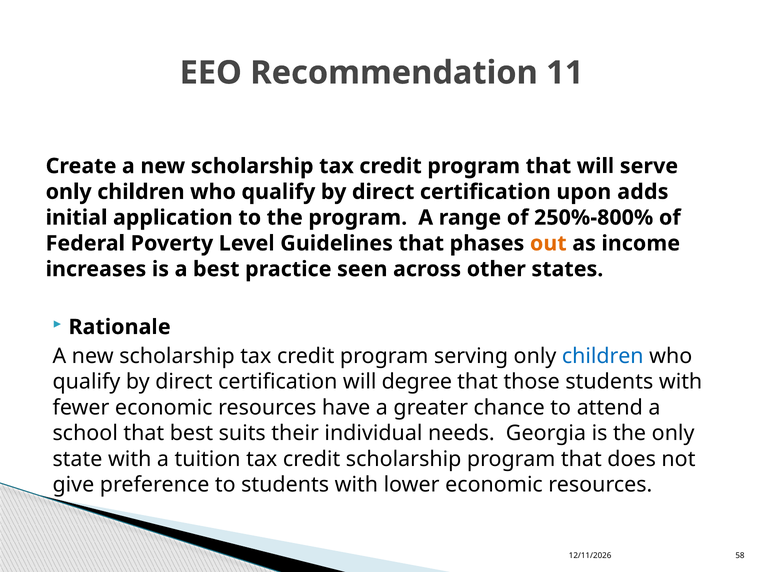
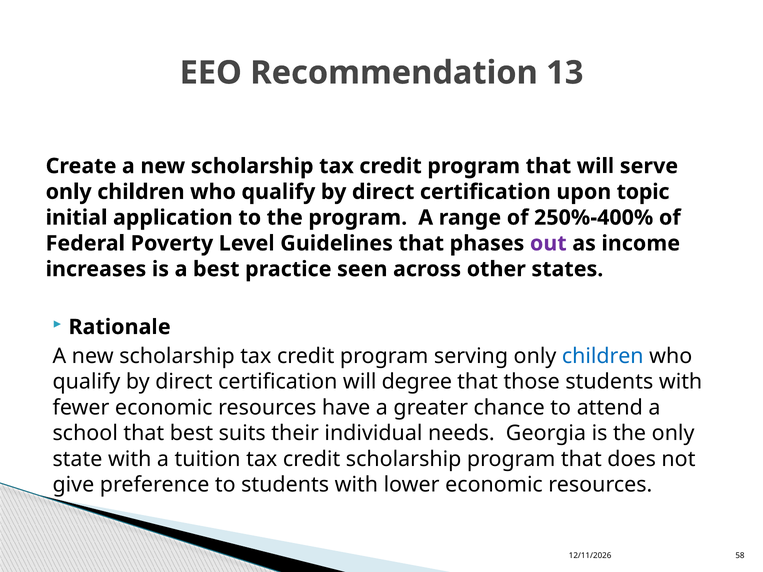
11: 11 -> 13
adds: adds -> topic
250%-800%: 250%-800% -> 250%-400%
out colour: orange -> purple
